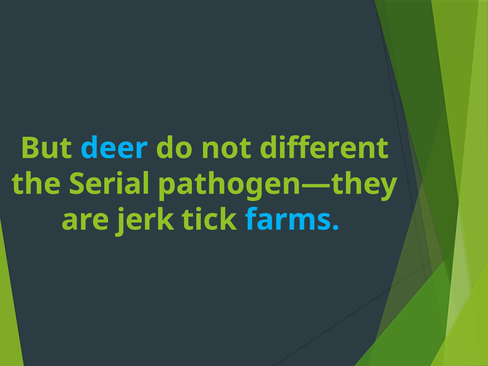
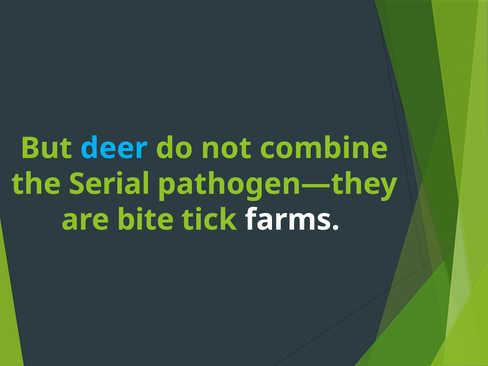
different: different -> combine
jerk: jerk -> bite
farms colour: light blue -> white
